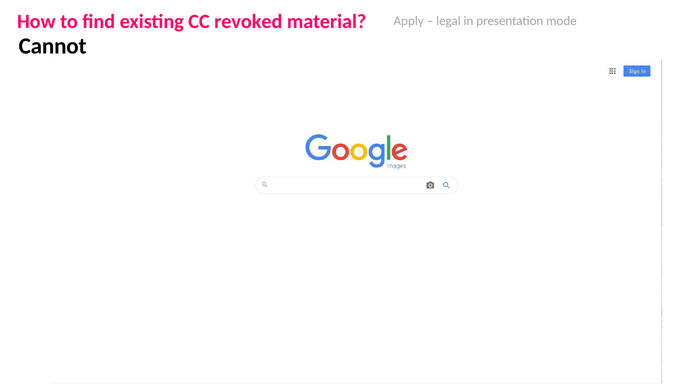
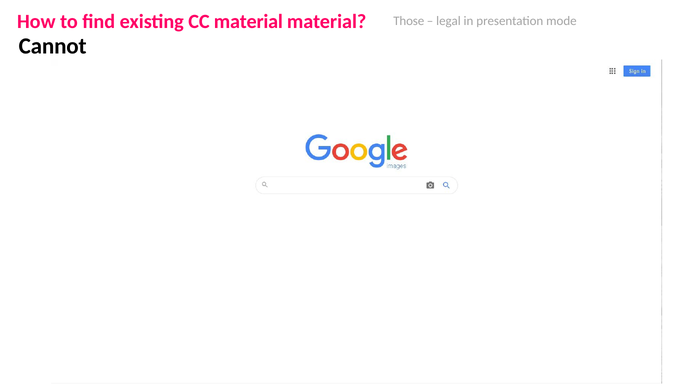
CC revoked: revoked -> material
Apply: Apply -> Those
